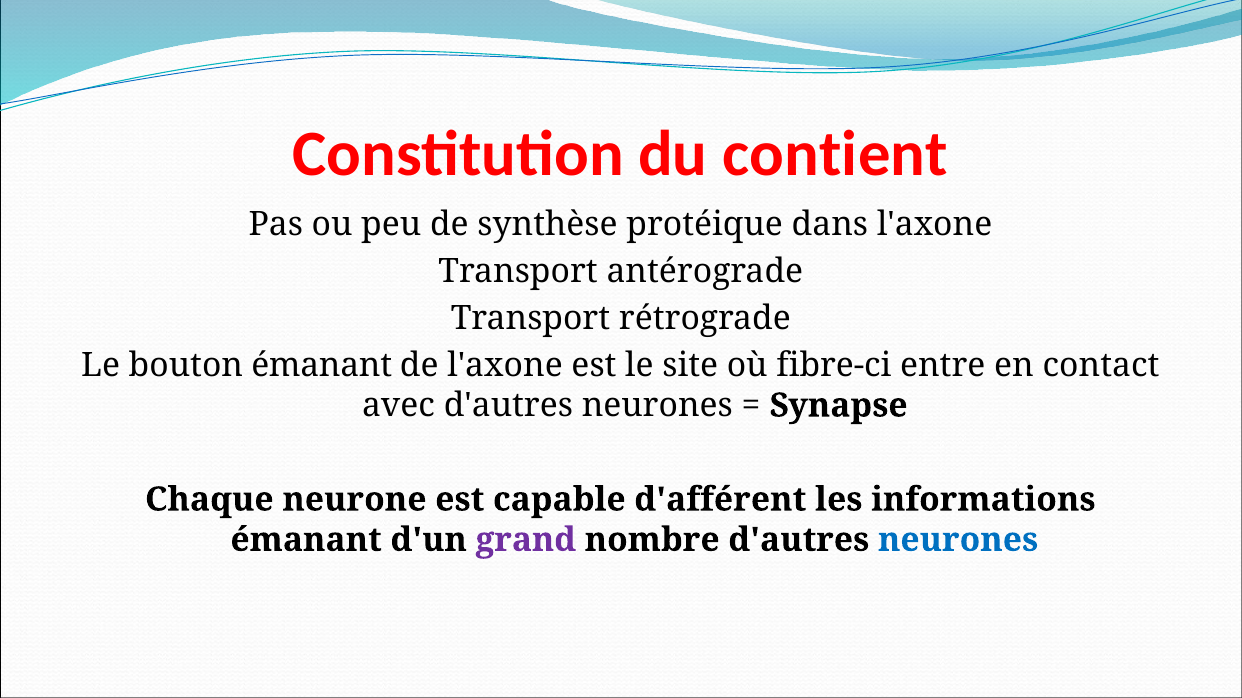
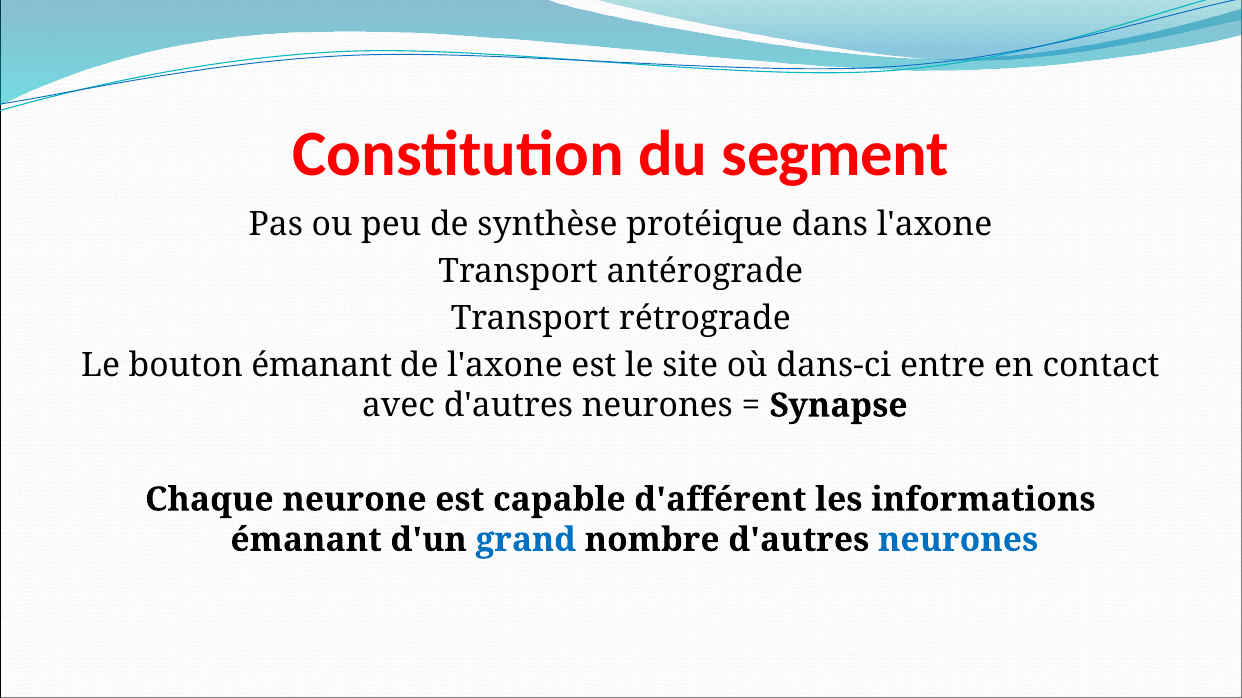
contient: contient -> segment
fibre-ci: fibre-ci -> dans-ci
grand colour: purple -> blue
